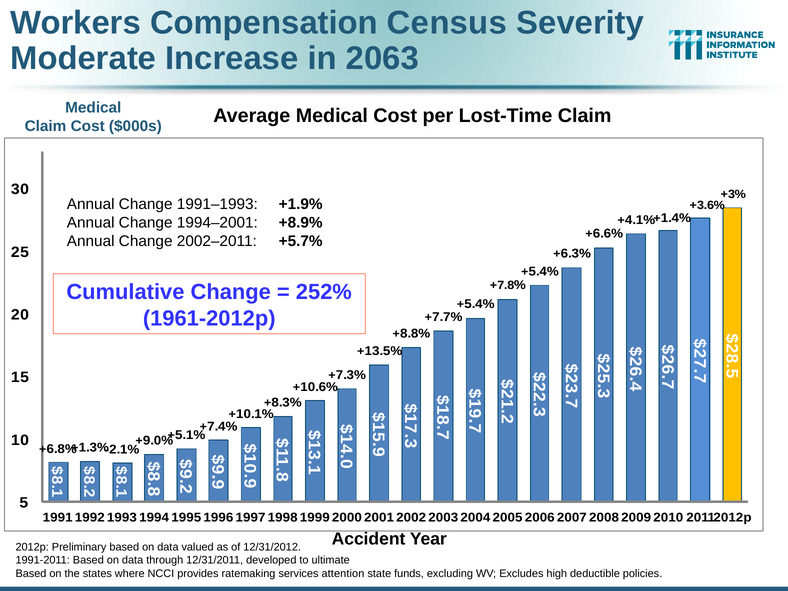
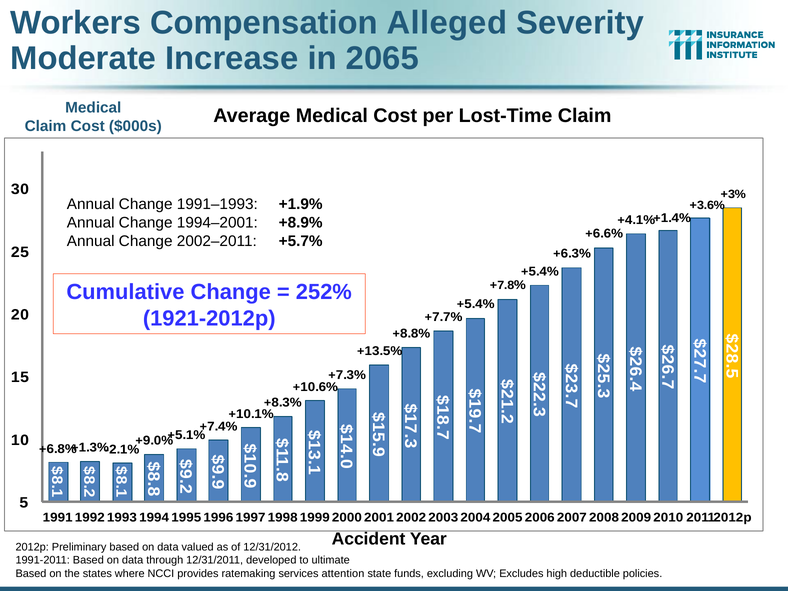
Census: Census -> Alleged
2063: 2063 -> 2065
1961-2012p: 1961-2012p -> 1921-2012p
